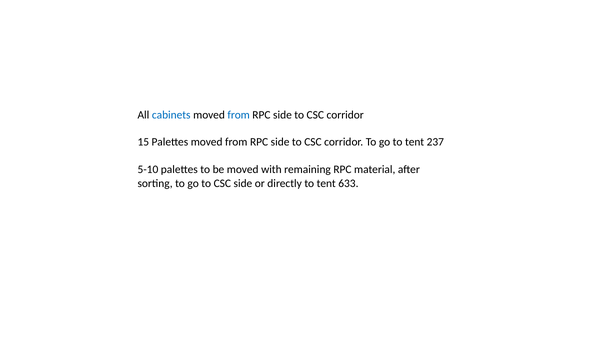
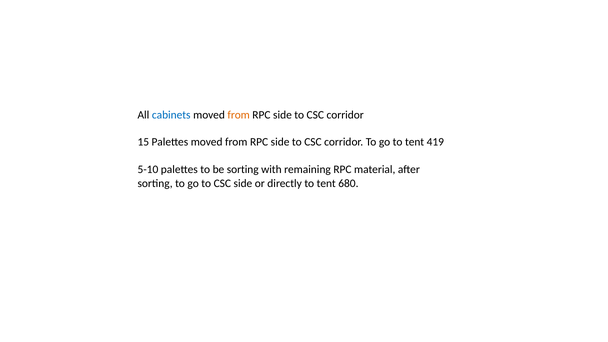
from at (239, 115) colour: blue -> orange
237: 237 -> 419
be moved: moved -> sorting
633: 633 -> 680
